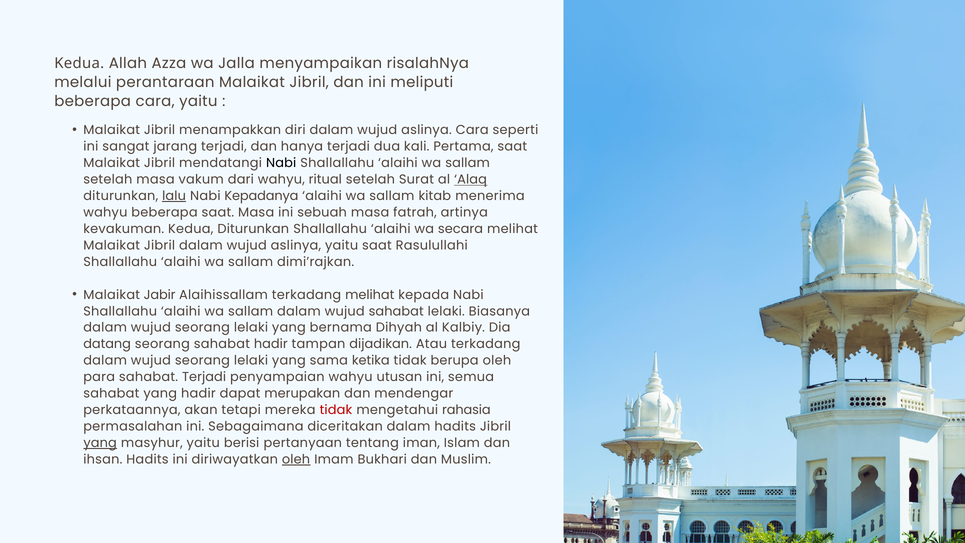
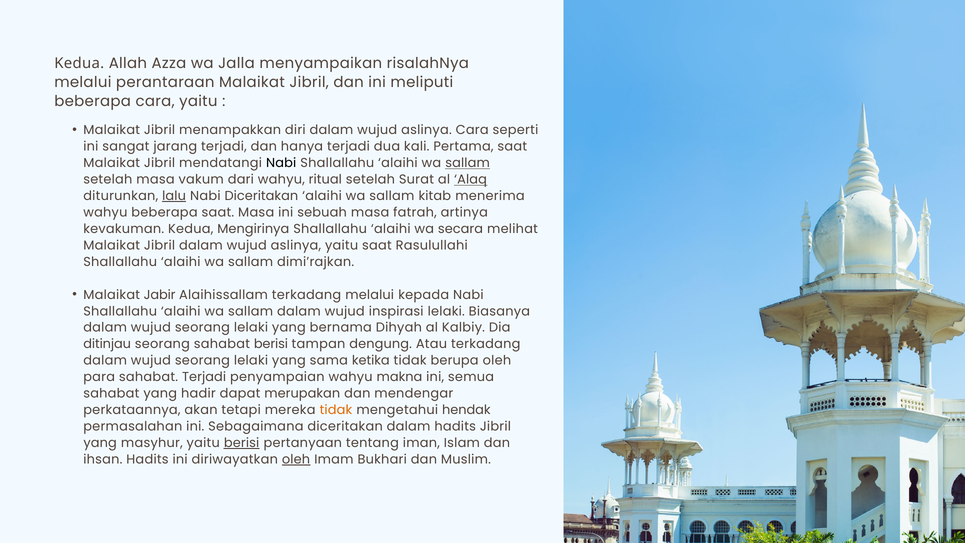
sallam at (468, 163) underline: none -> present
Nabi Kepadanya: Kepadanya -> Diceritakan
Kedua Diturunkan: Diturunkan -> Mengirinya
terkadang melihat: melihat -> melalui
wujud sahabat: sahabat -> inspirasi
datang: datang -> ditinjau
sahabat hadir: hadir -> berisi
dijadikan: dijadikan -> dengung
utusan: utusan -> makna
tidak at (336, 410) colour: red -> orange
rahasia: rahasia -> hendak
yang at (100, 443) underline: present -> none
berisi at (242, 443) underline: none -> present
